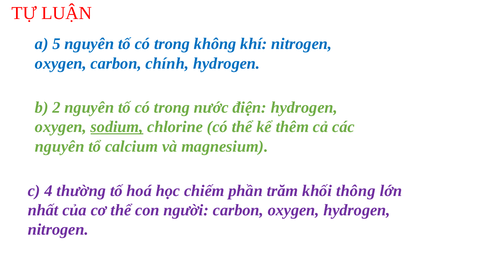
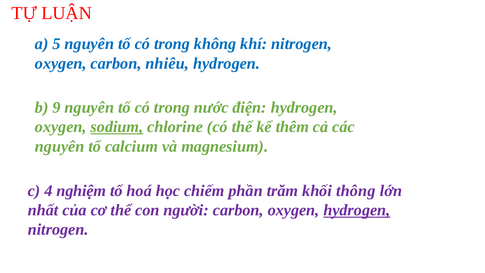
chính: chính -> nhiêu
2: 2 -> 9
thường: thường -> nghiệm
hydrogen at (357, 210) underline: none -> present
